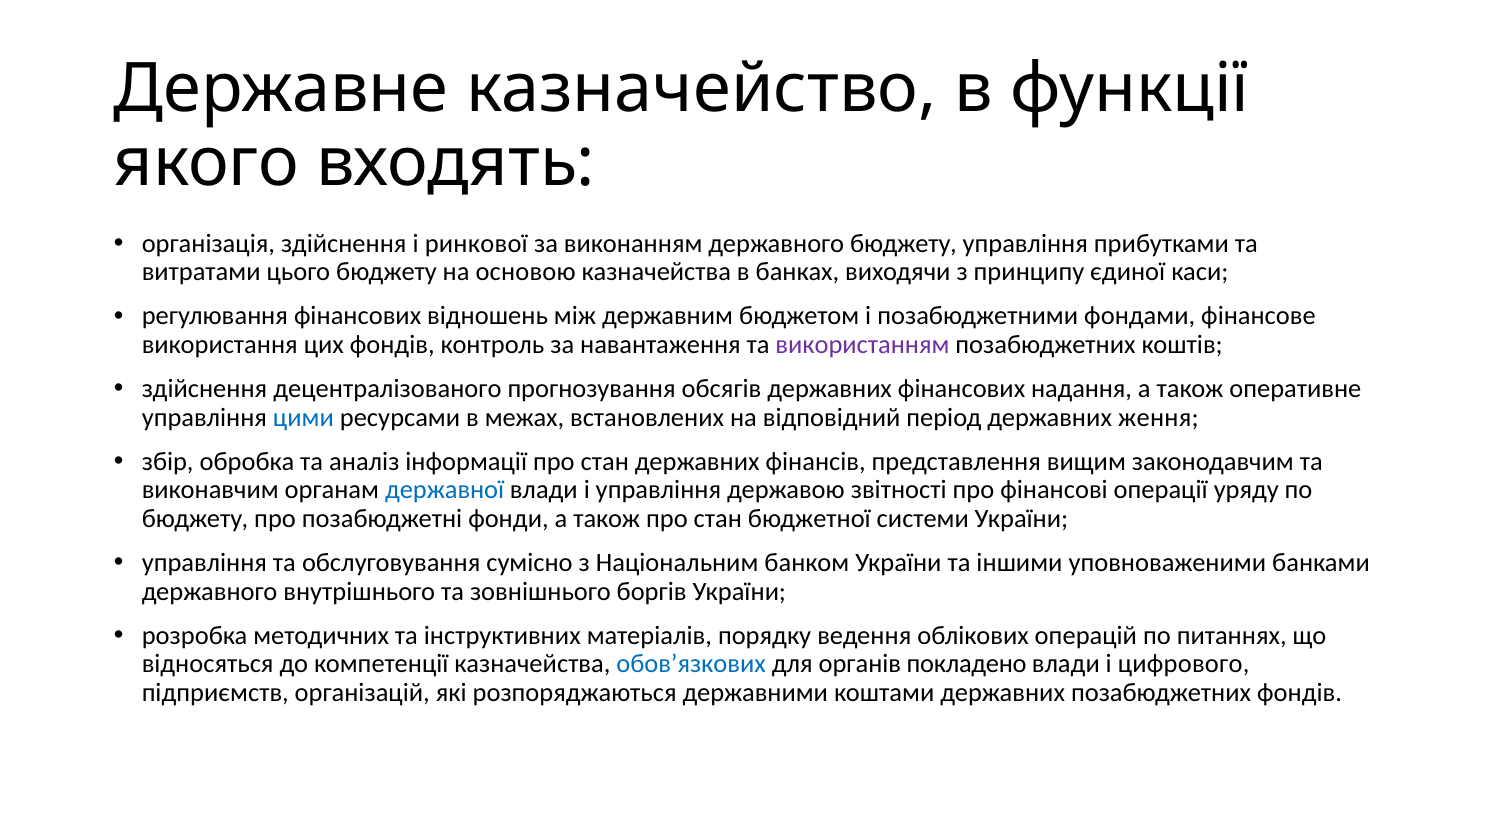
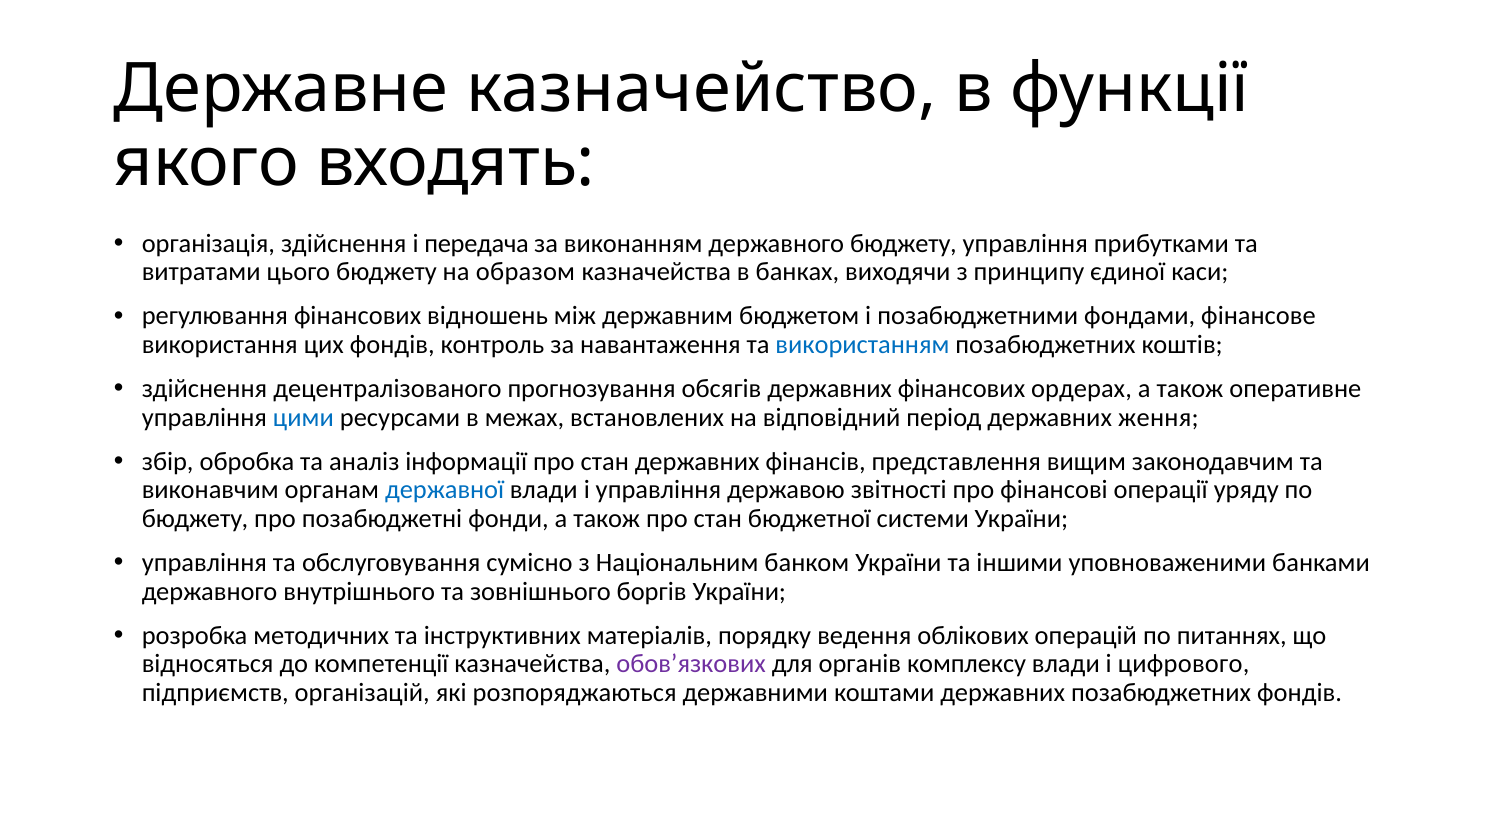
ринкової: ринкової -> передача
основою: основою -> образом
використанням colour: purple -> blue
надання: надання -> ордерах
обов’язкових colour: blue -> purple
покладено: покладено -> комплексу
